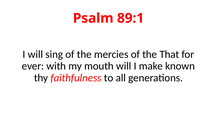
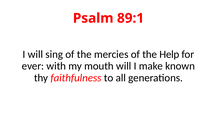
That: That -> Help
